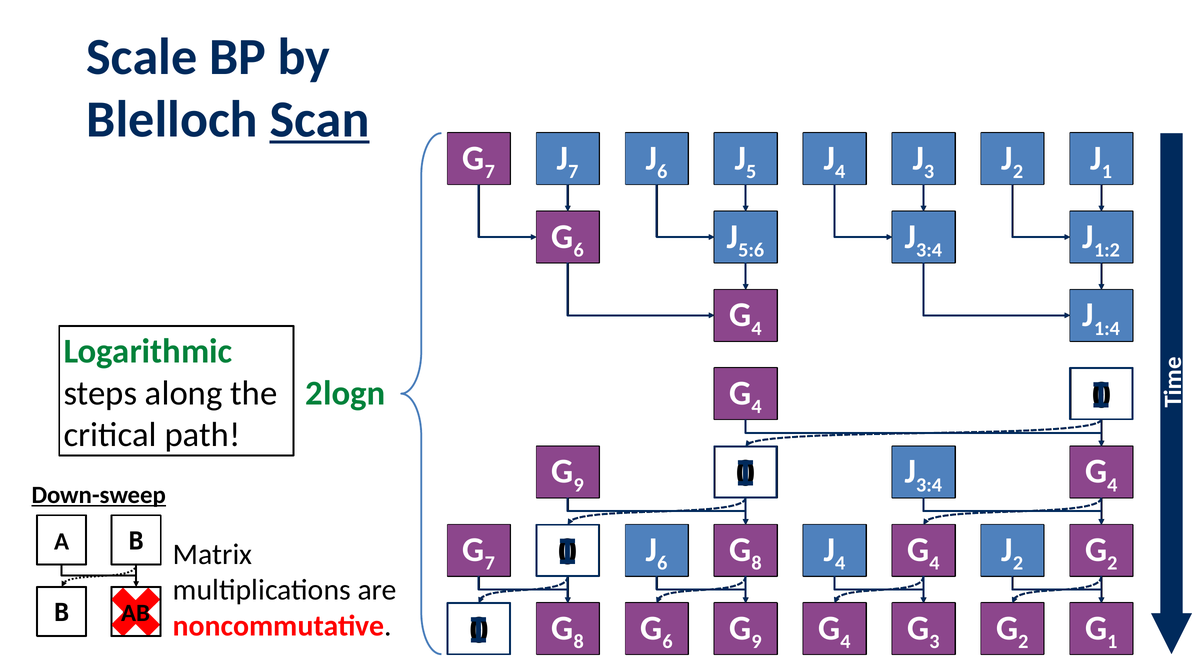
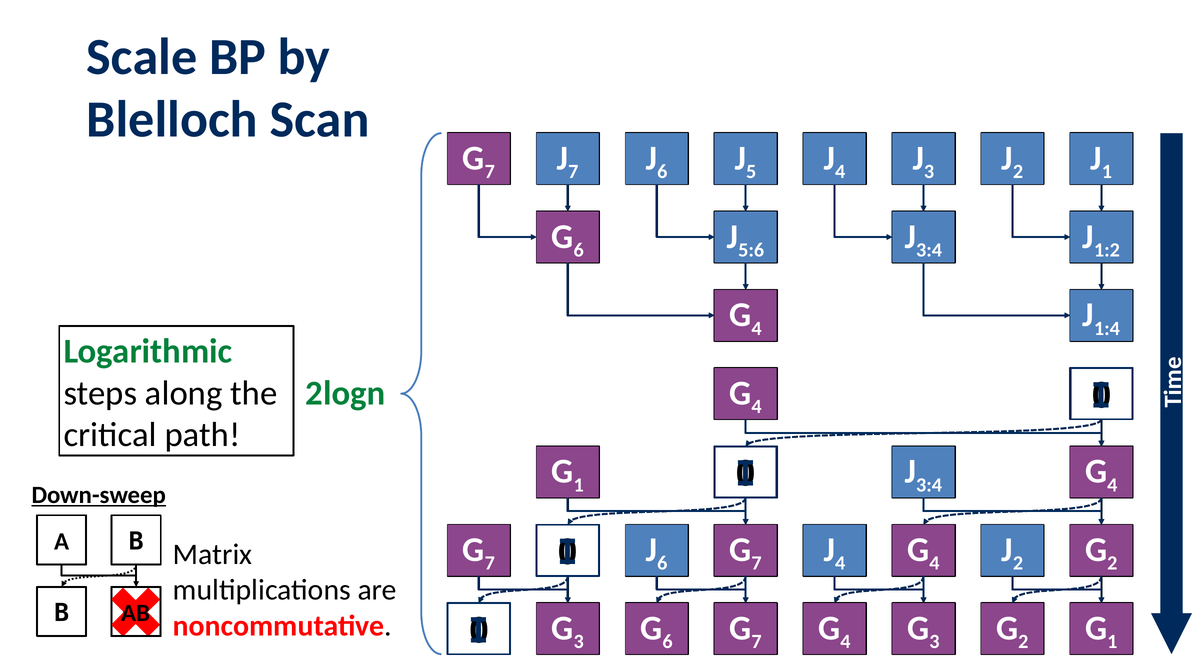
Scan underline: present -> none
9 at (579, 485): 9 -> 1
8 at (757, 564): 8 -> 7
8 at (579, 642): 8 -> 3
9 at (757, 642): 9 -> 7
